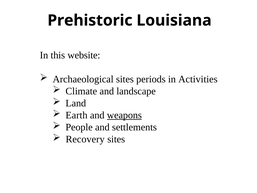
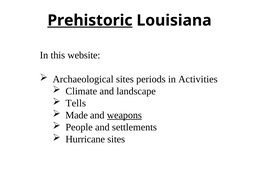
Prehistoric underline: none -> present
Land: Land -> Tells
Earth: Earth -> Made
Recovery: Recovery -> Hurricane
